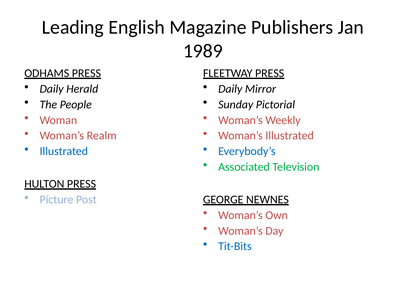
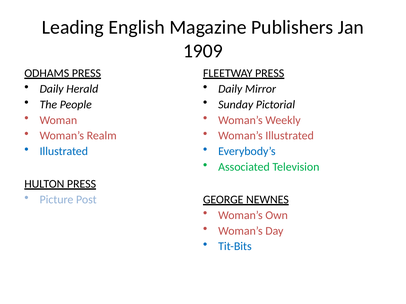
1989: 1989 -> 1909
